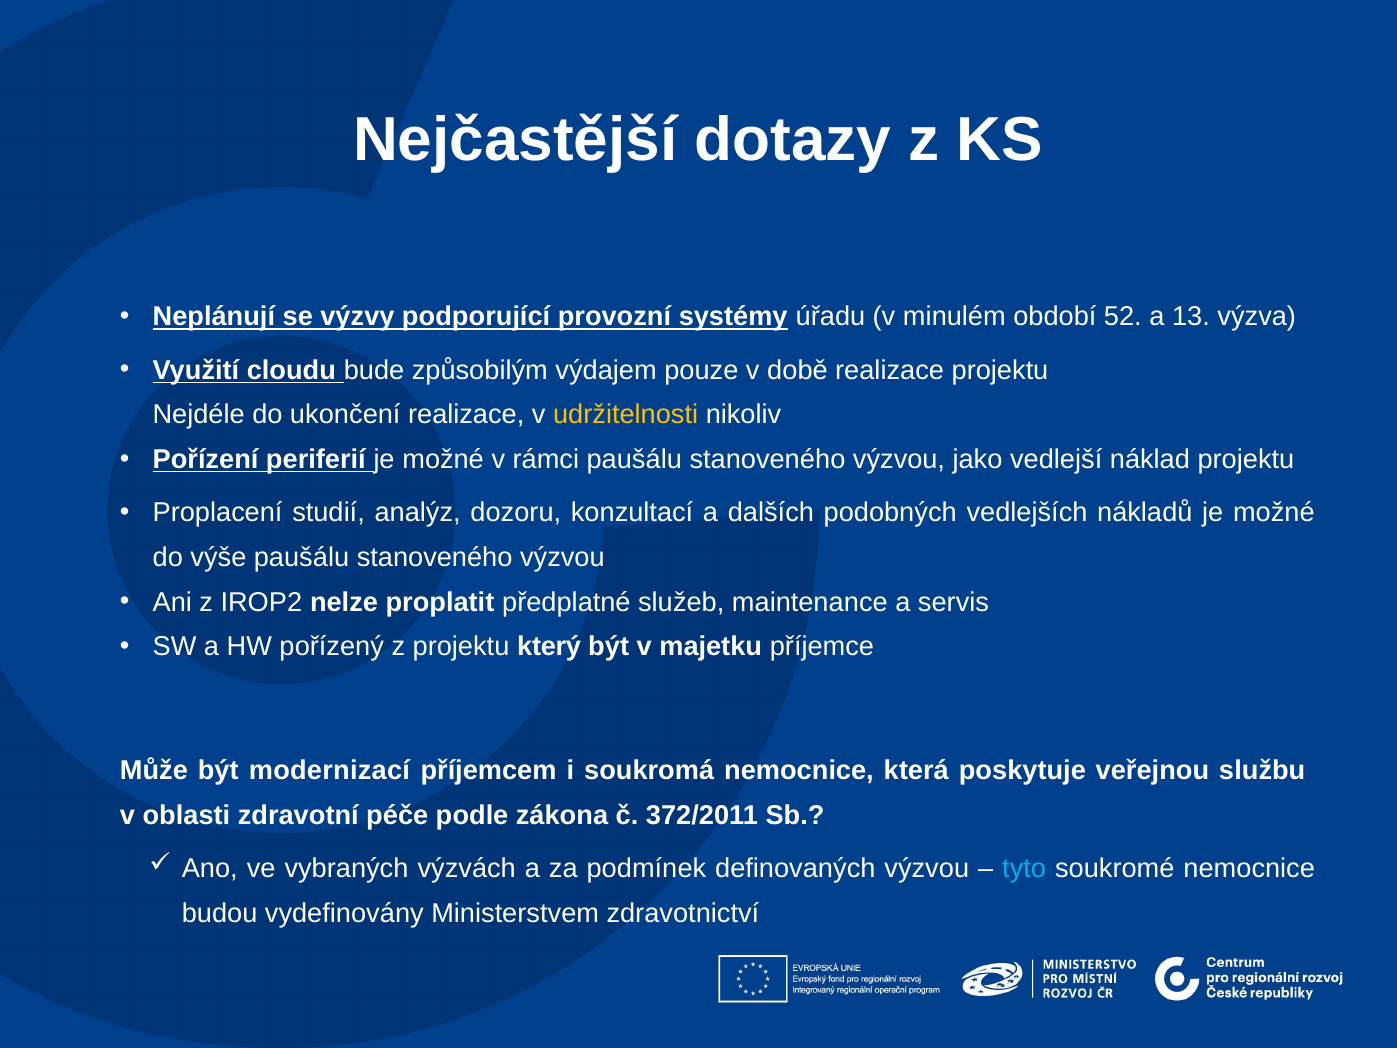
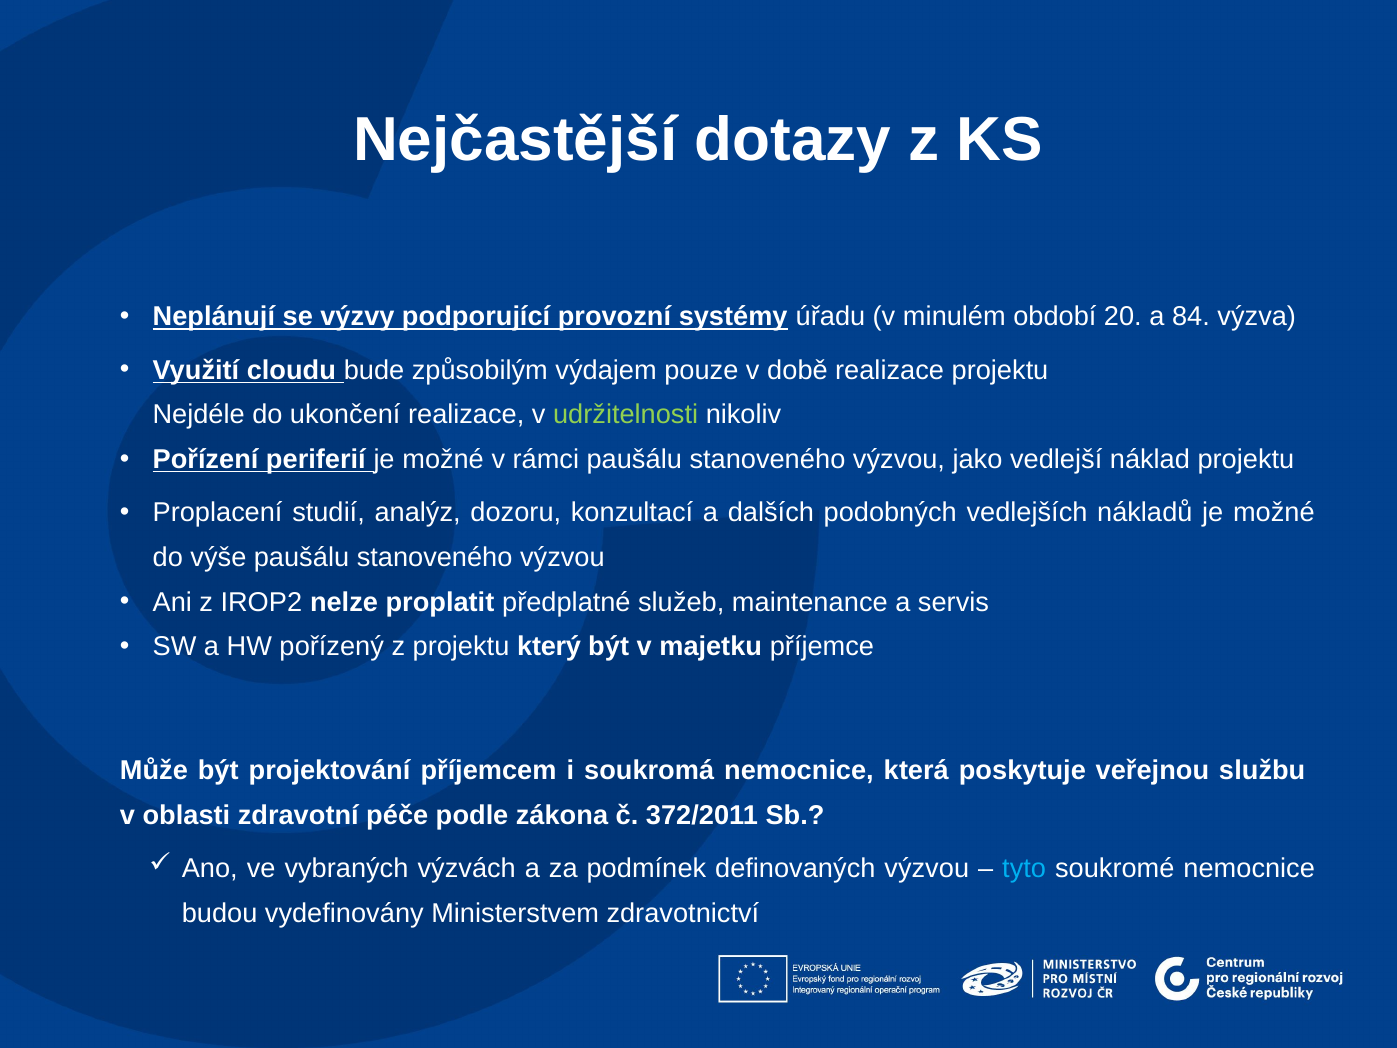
52: 52 -> 20
13: 13 -> 84
udržitelnosti colour: yellow -> light green
modernizací: modernizací -> projektování
